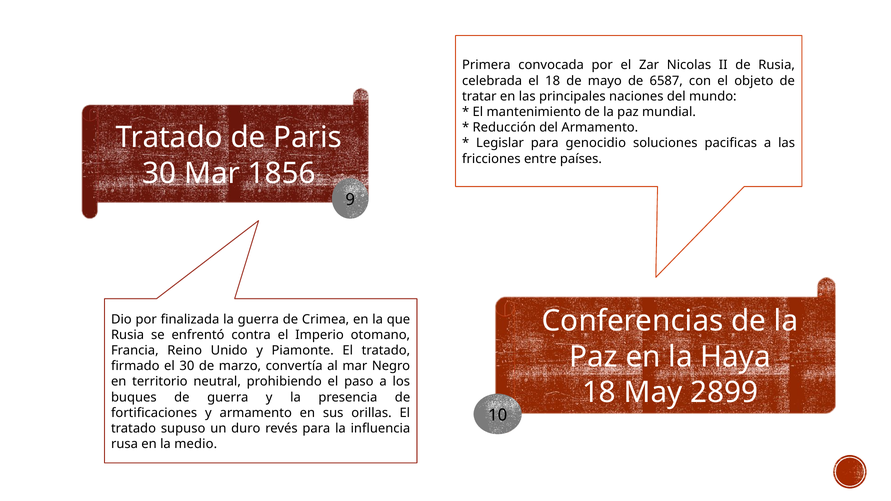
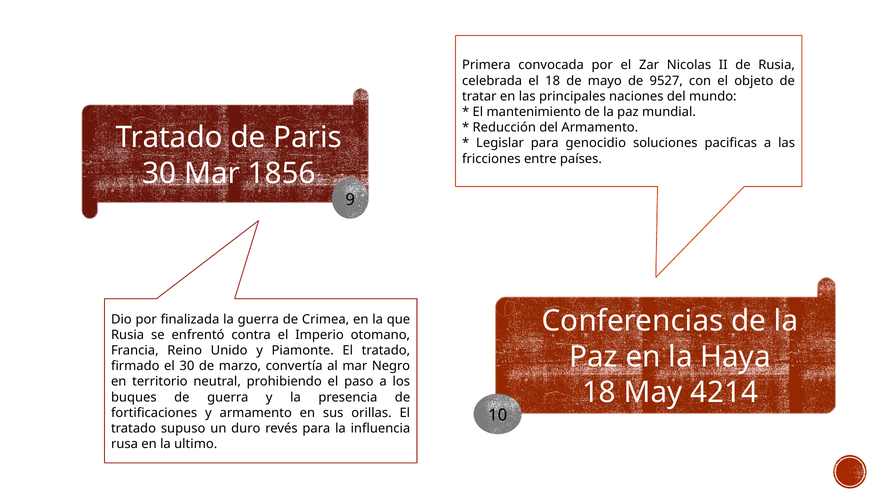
6587: 6587 -> 9527
2899: 2899 -> 4214
medio: medio -> ultimo
